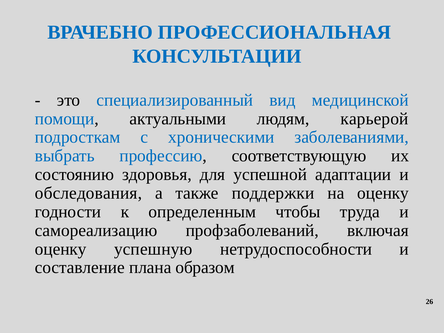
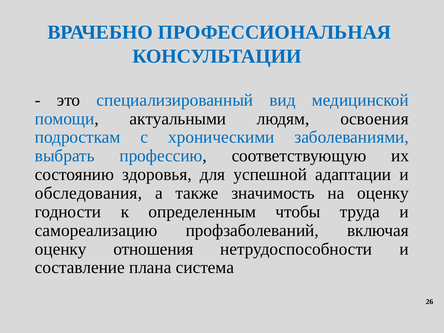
карьерой: карьерой -> освоения
поддержки: поддержки -> значимость
успешную: успешную -> отношения
образом: образом -> система
